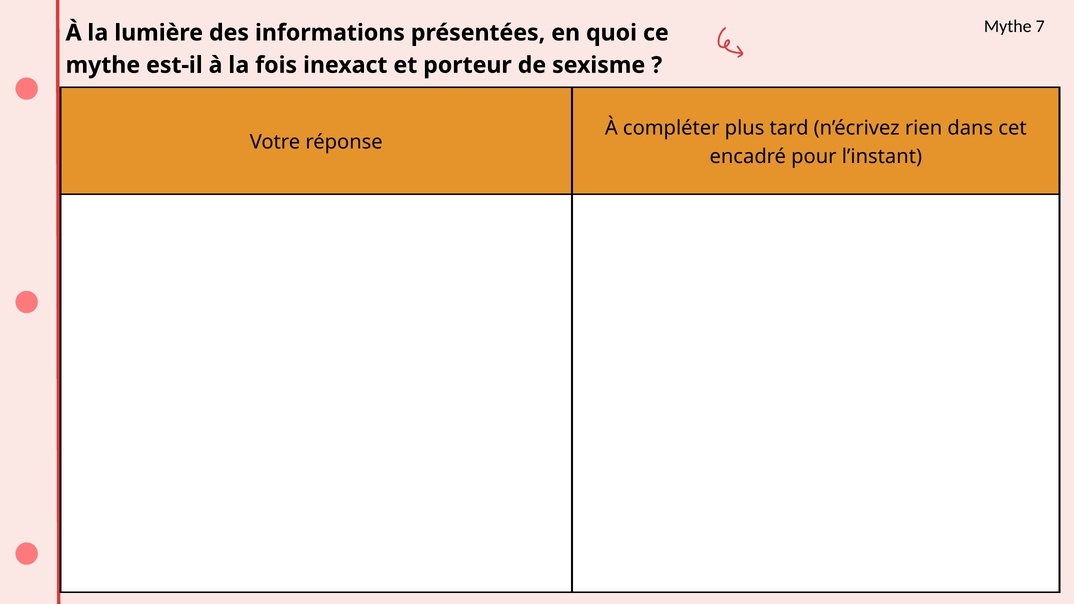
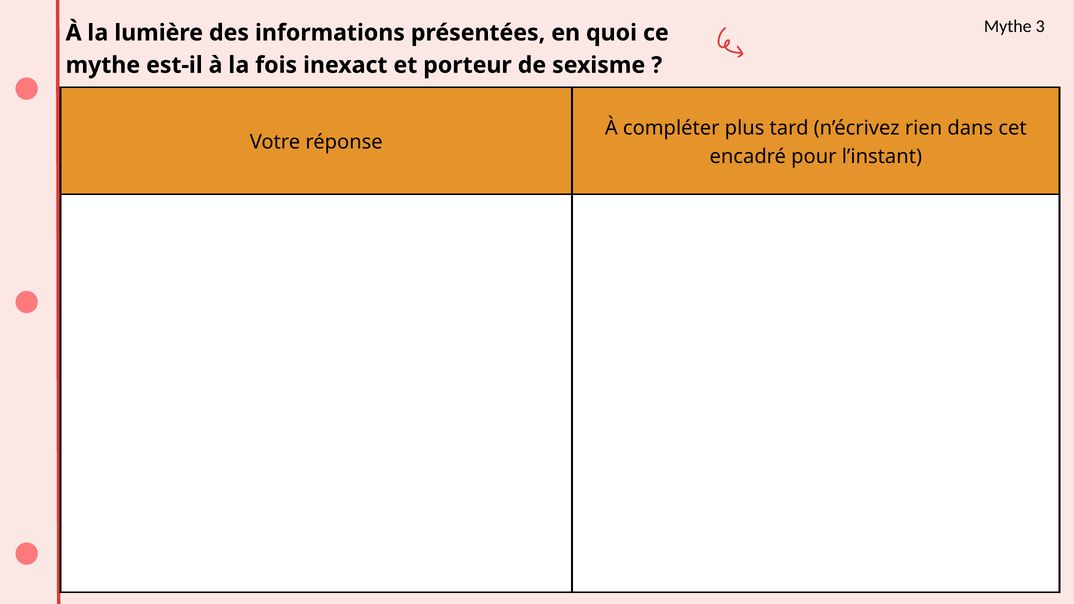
7: 7 -> 3
